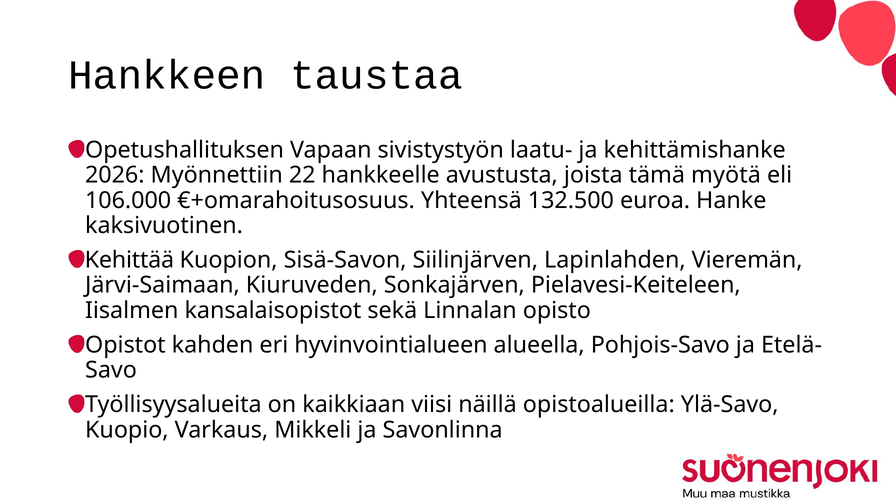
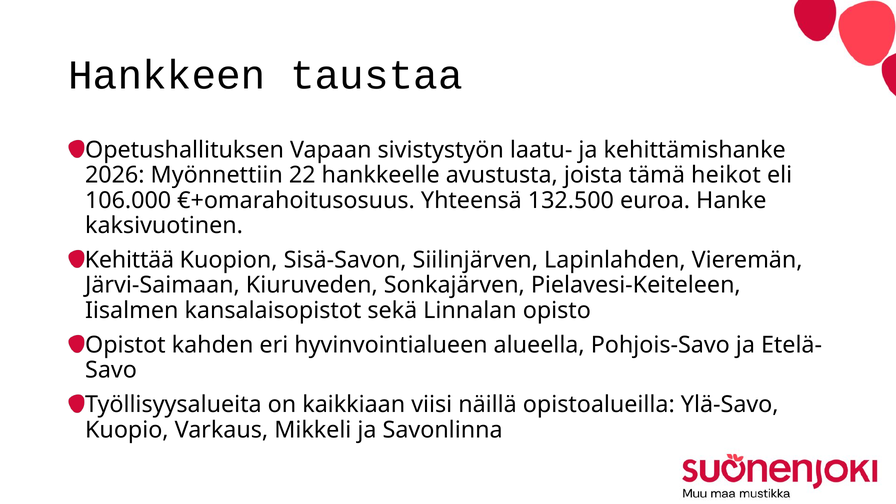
myötä: myötä -> heikot
